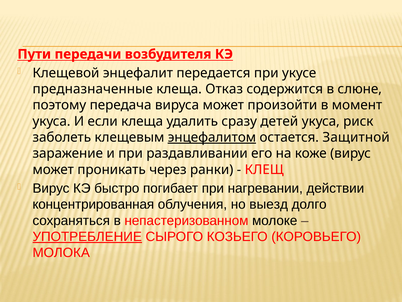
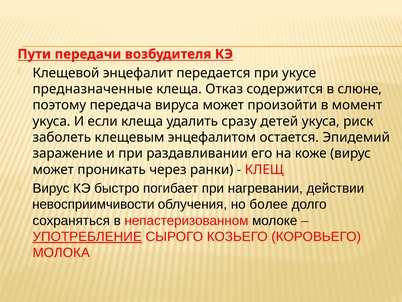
энцефалитом underline: present -> none
Защитной: Защитной -> Эпидемий
концентрированная: концентрированная -> невосприимчивости
выезд: выезд -> более
